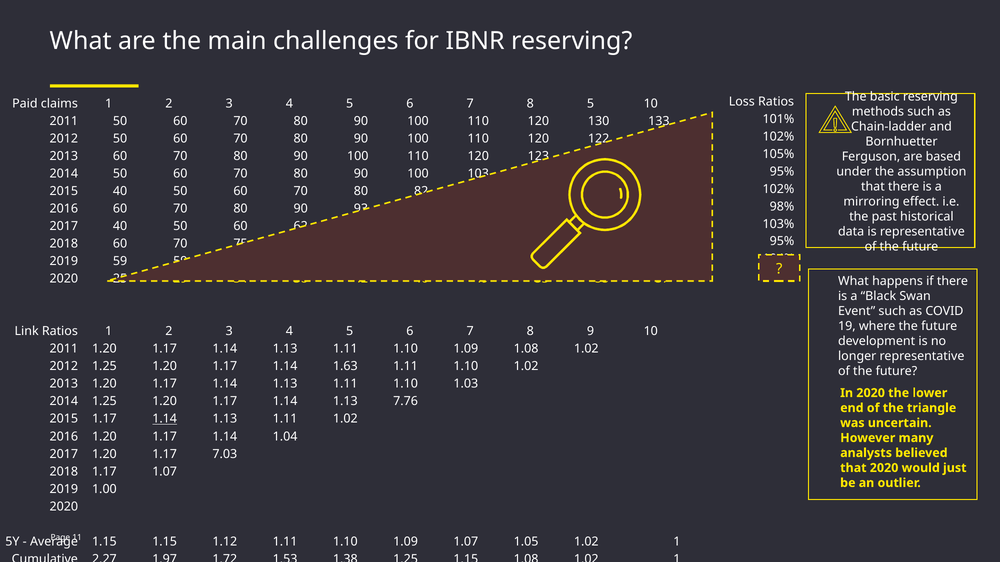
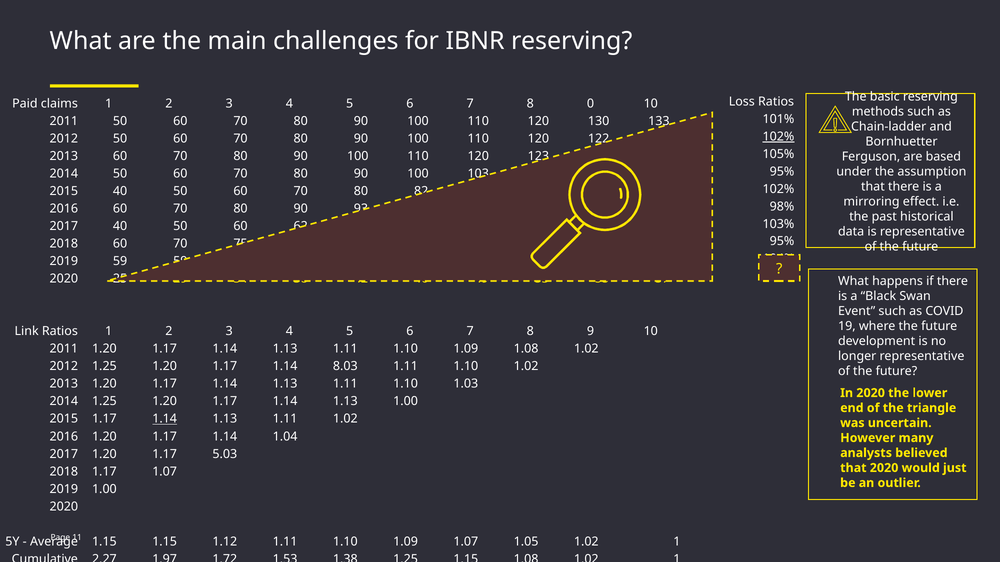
8 5: 5 -> 0
102% at (778, 137) underline: none -> present
1.63: 1.63 -> 8.03
1.13 7.76: 7.76 -> 1.00
7.03: 7.03 -> 5.03
